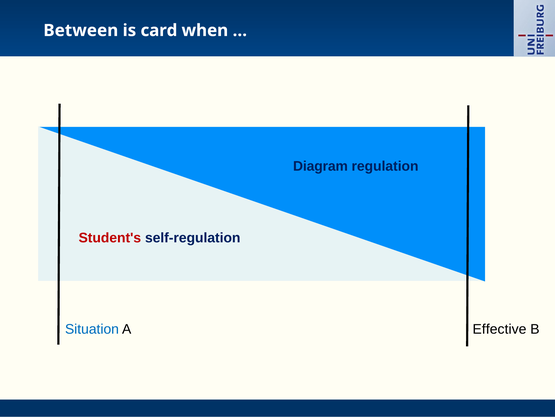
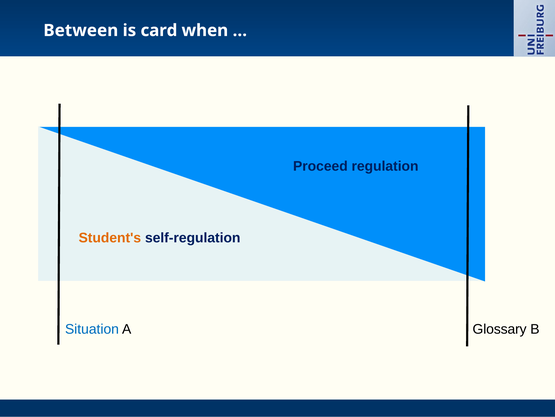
Diagram: Diagram -> Proceed
Student's colour: red -> orange
Effective: Effective -> Glossary
